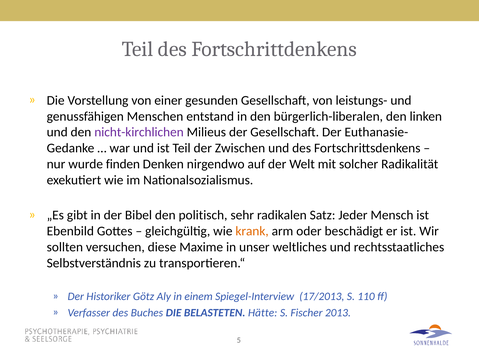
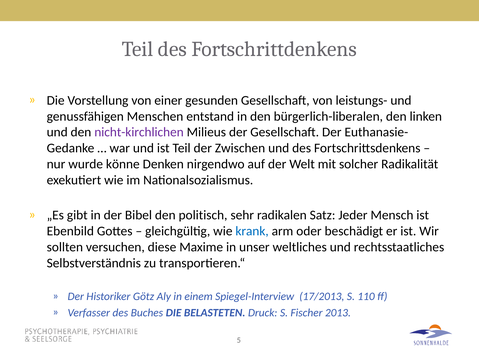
finden: finden -> könne
krank colour: orange -> blue
Hätte: Hätte -> Druck
